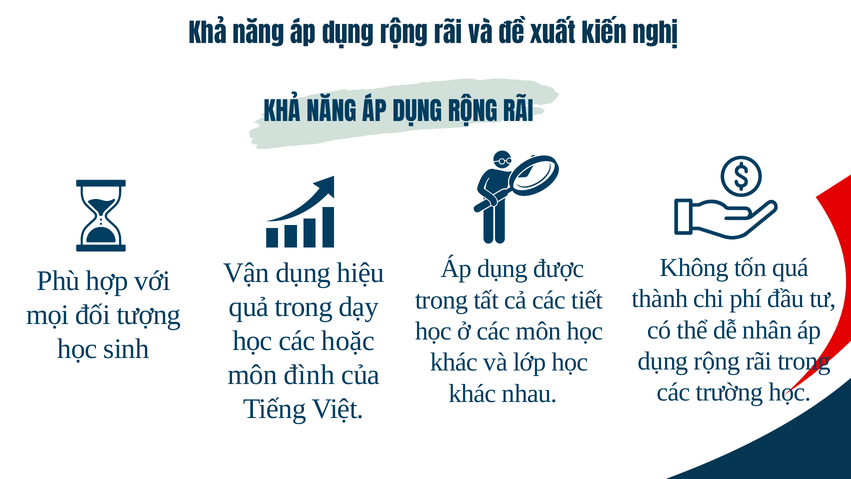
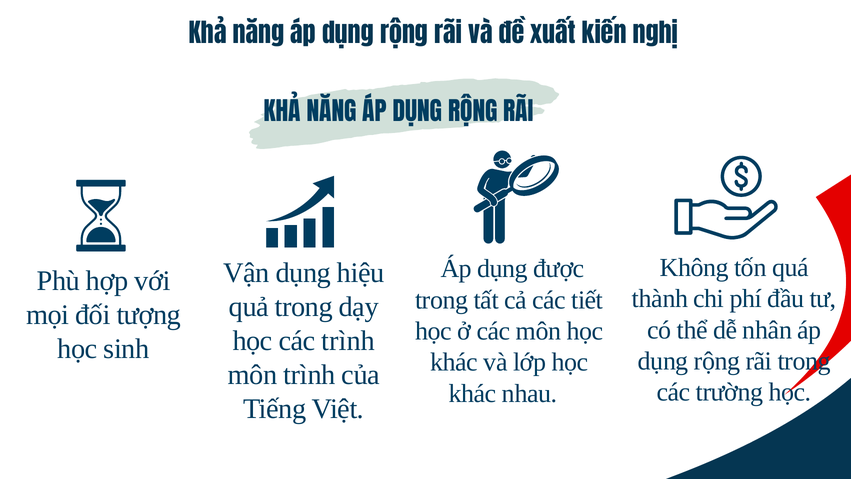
các hoặc: hoặc -> trình
môn đình: đình -> trình
